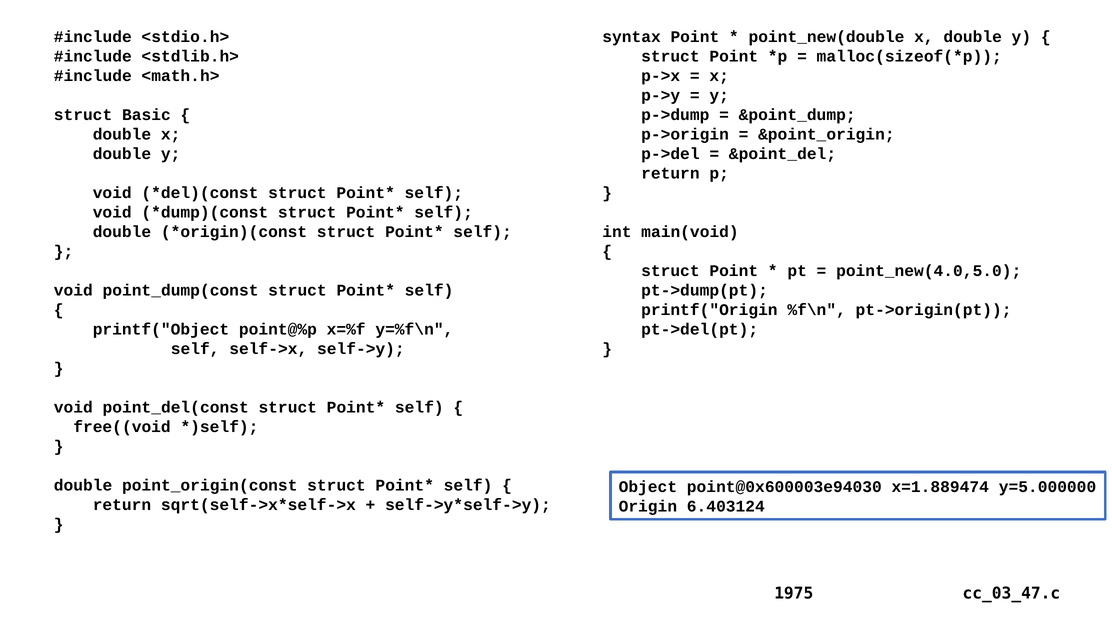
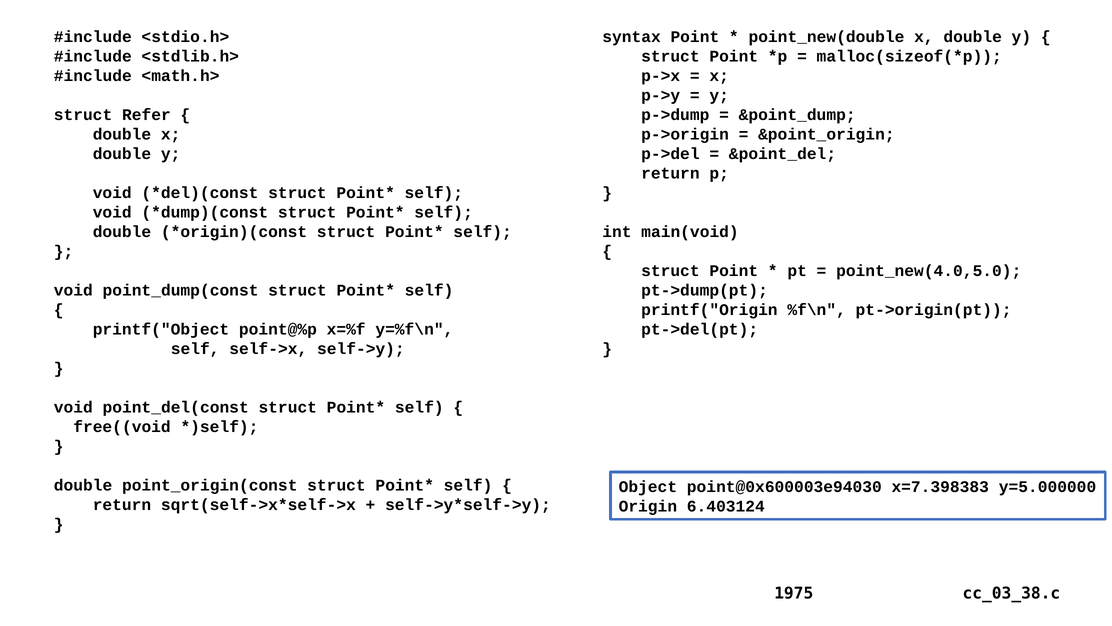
Basic: Basic -> Refer
x=1.889474: x=1.889474 -> x=7.398383
cc_03_47.c: cc_03_47.c -> cc_03_38.c
